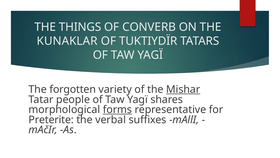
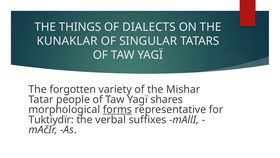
CONVERB: CONVERB -> DIALECTS
TUKTIYDÏR: TUKTIYDÏR -> SINGULAR
Mishar underline: present -> none
Preterite: Preterite -> Tuktiydïr
